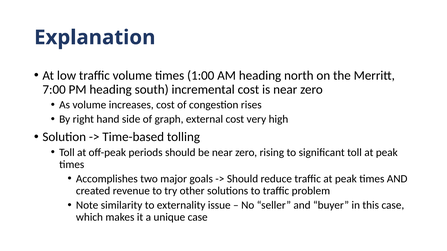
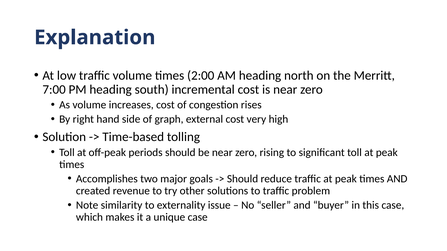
1:00: 1:00 -> 2:00
